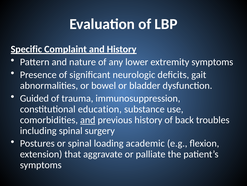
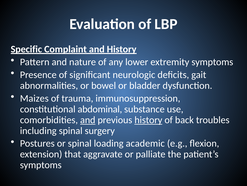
Guided: Guided -> Maizes
education: education -> abdominal
history at (148, 119) underline: none -> present
